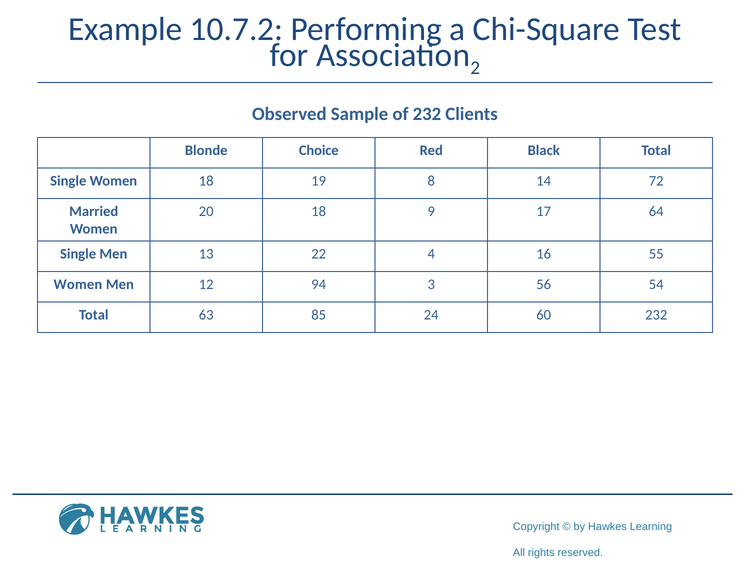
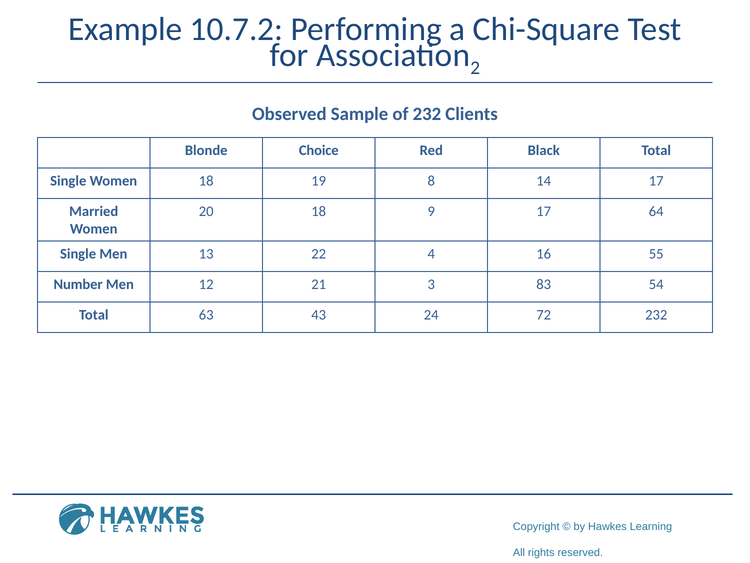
14 72: 72 -> 17
Women at (78, 284): Women -> Number
94: 94 -> 21
56: 56 -> 83
85: 85 -> 43
60: 60 -> 72
